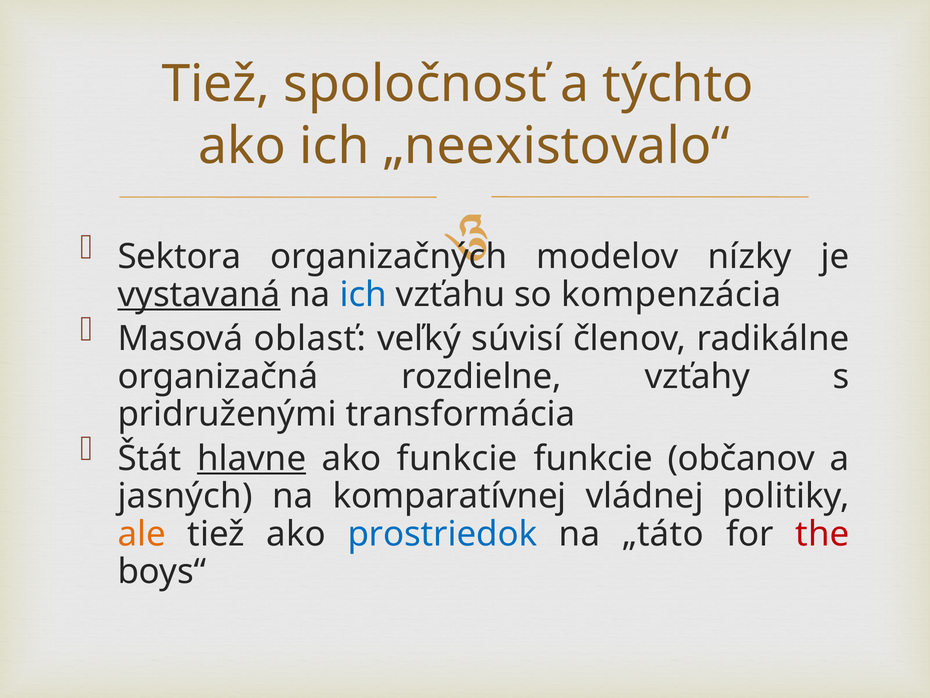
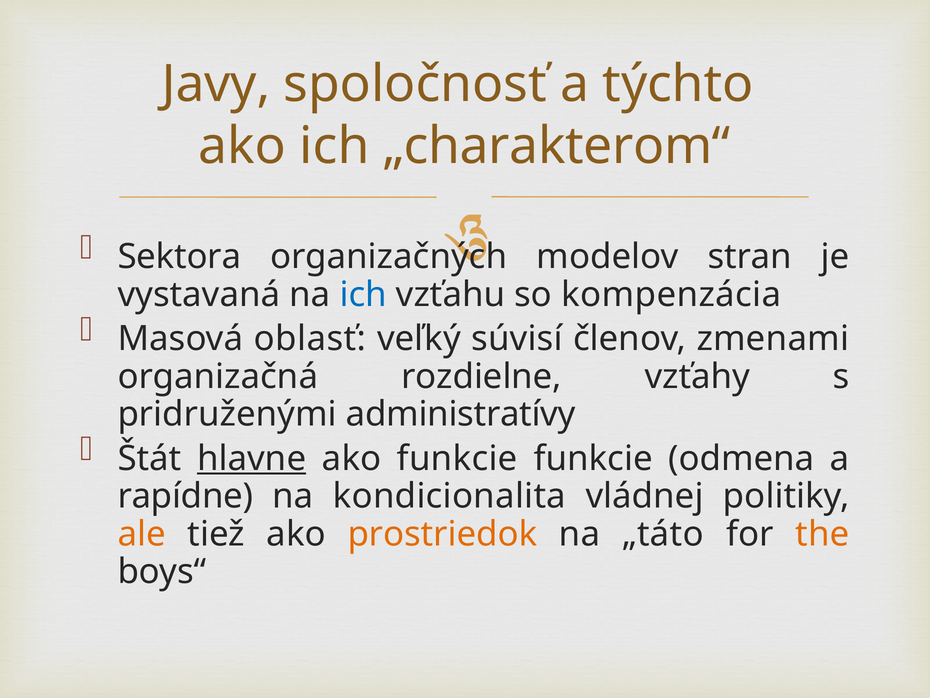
Tiež at (216, 84): Tiež -> Javy
„neexistovalo“: „neexistovalo“ -> „charakterom“
nízky: nízky -> stran
vystavaná underline: present -> none
radikálne: radikálne -> zmenami
transformácia: transformácia -> administratívy
občanov: občanov -> odmena
jasných: jasných -> rapídne
komparatívnej: komparatívnej -> kondicionalita
prostriedok colour: blue -> orange
the colour: red -> orange
